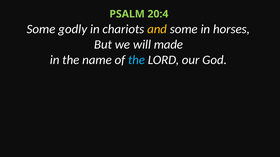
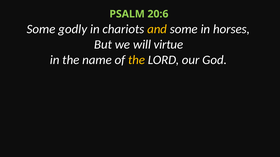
20:4: 20:4 -> 20:6
made: made -> virtue
the at (137, 60) colour: light blue -> yellow
